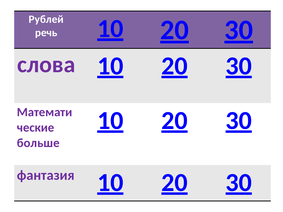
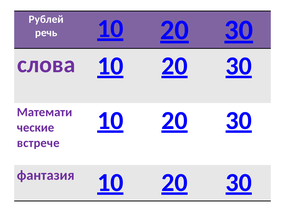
больше: больше -> встрече
